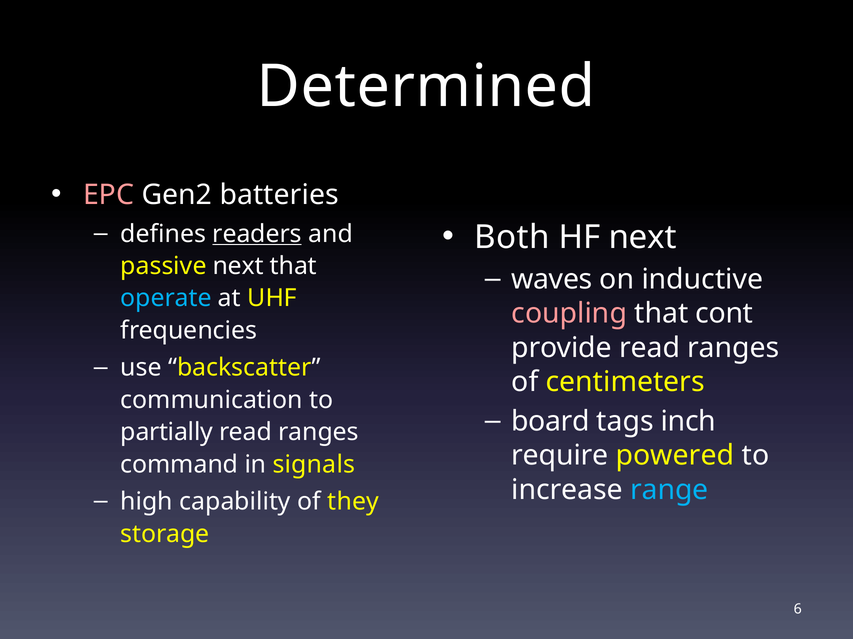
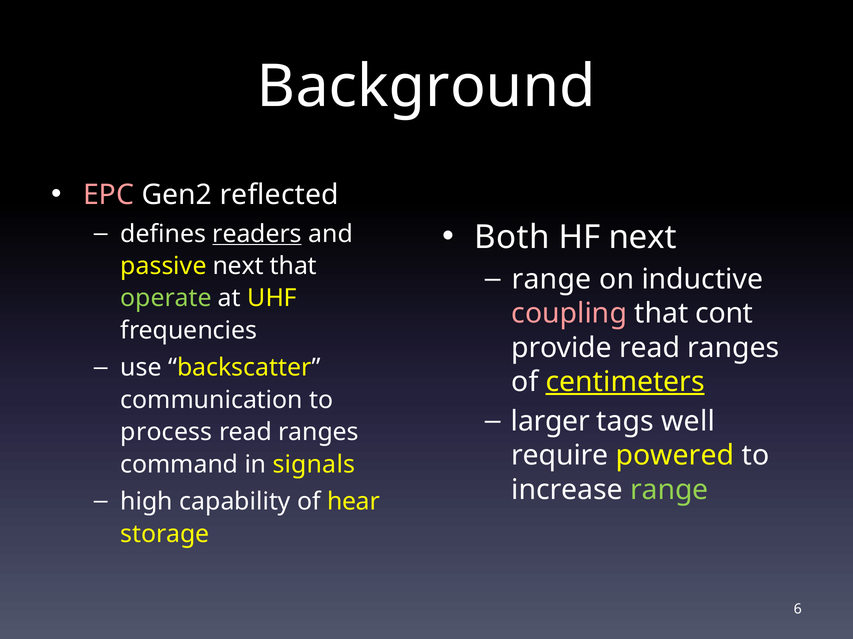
Determined: Determined -> Background
batteries: batteries -> reflected
waves at (552, 280): waves -> range
operate colour: light blue -> light green
centimeters underline: none -> present
board: board -> larger
inch: inch -> well
partially: partially -> process
range at (669, 490) colour: light blue -> light green
they: they -> hear
